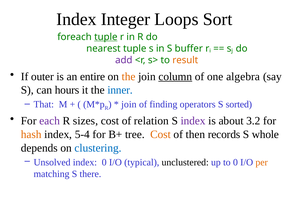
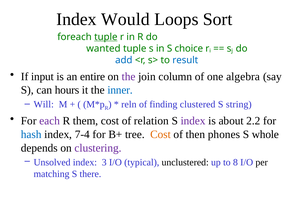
Integer: Integer -> Would
nearest: nearest -> wanted
buffer: buffer -> choice
add colour: purple -> blue
result colour: orange -> blue
outer: outer -> input
the at (129, 76) colour: orange -> purple
column underline: present -> none
That: That -> Will
join at (129, 104): join -> reln
operators: operators -> clustered
sorted: sorted -> string
sizes: sizes -> them
3.2: 3.2 -> 2.2
hash colour: orange -> blue
5-4: 5-4 -> 7-4
records: records -> phones
clustering colour: blue -> purple
index 0: 0 -> 3
to 0: 0 -> 8
per colour: orange -> black
